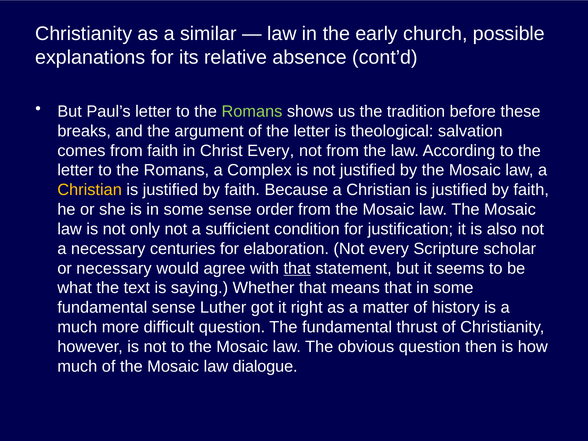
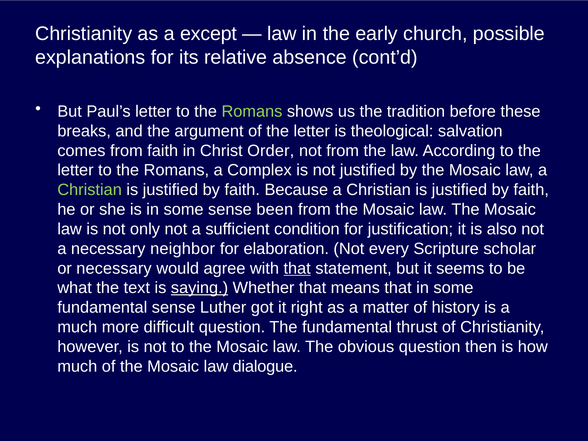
similar: similar -> except
Christ Every: Every -> Order
Christian at (90, 190) colour: yellow -> light green
order: order -> been
centuries: centuries -> neighbor
saying underline: none -> present
